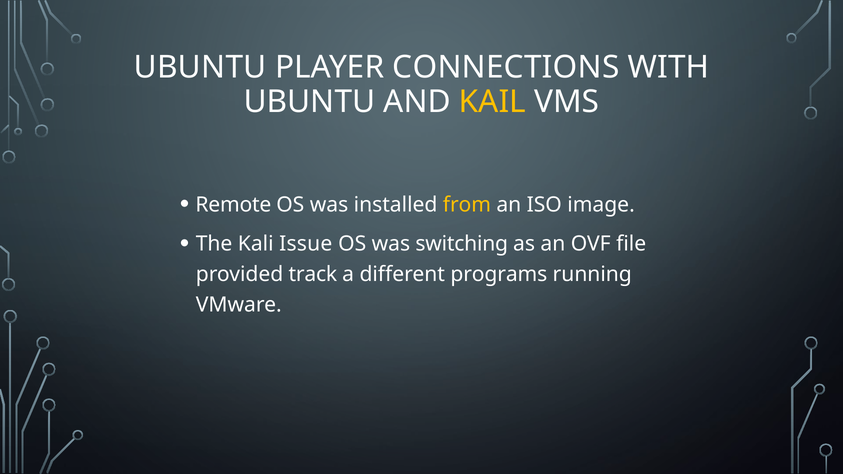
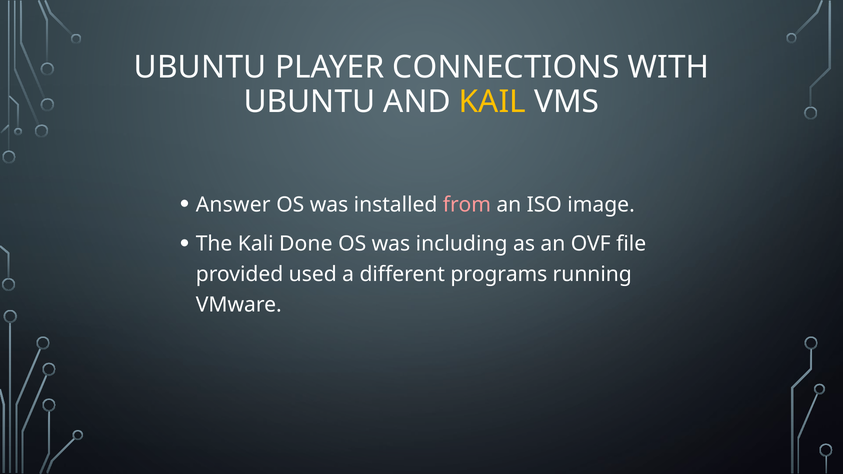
Remote: Remote -> Answer
from colour: yellow -> pink
Issue: Issue -> Done
switching: switching -> including
track: track -> used
